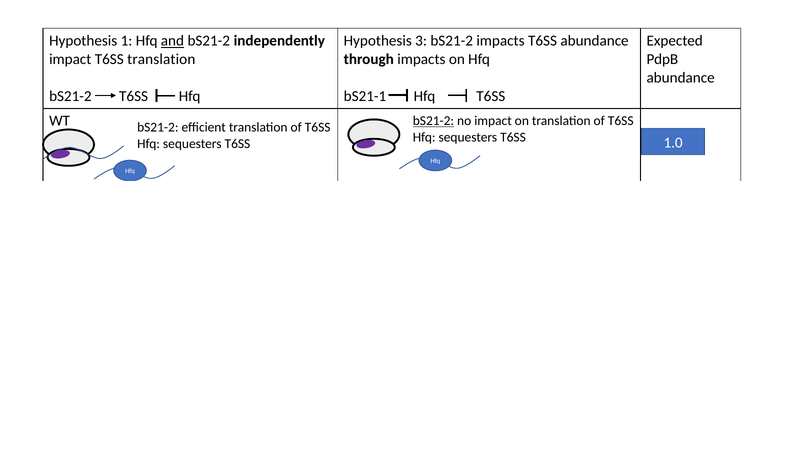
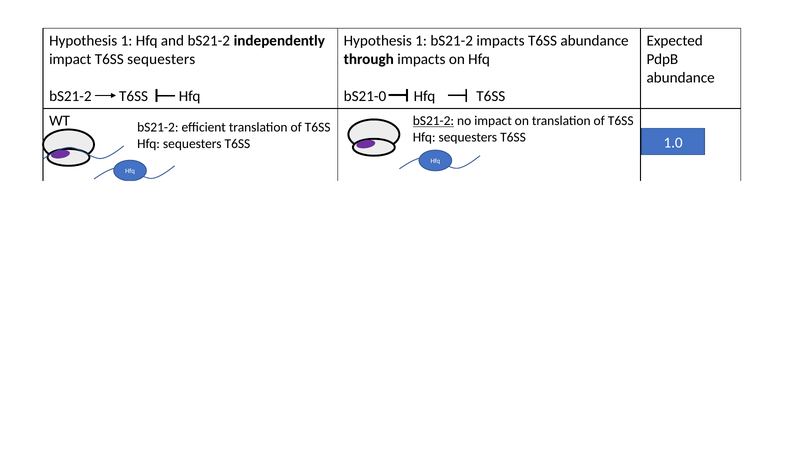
and underline: present -> none
3 at (421, 41): 3 -> 1
T6SS translation: translation -> sequesters
bS21-1: bS21-1 -> bS21-0
